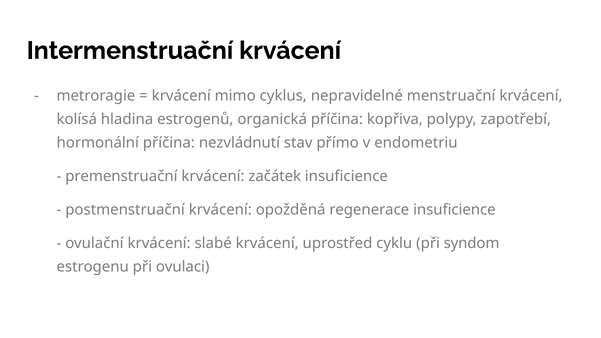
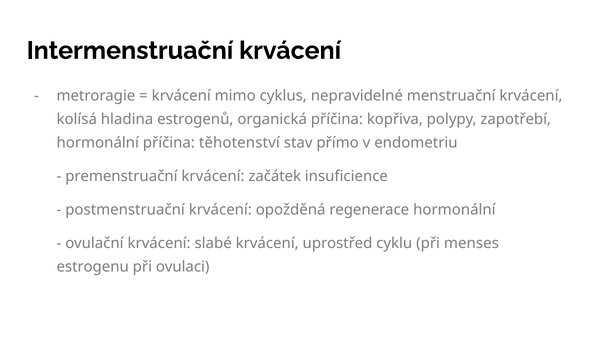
nezvládnutí: nezvládnutí -> těhotenství
regenerace insuficience: insuficience -> hormonální
syndom: syndom -> menses
